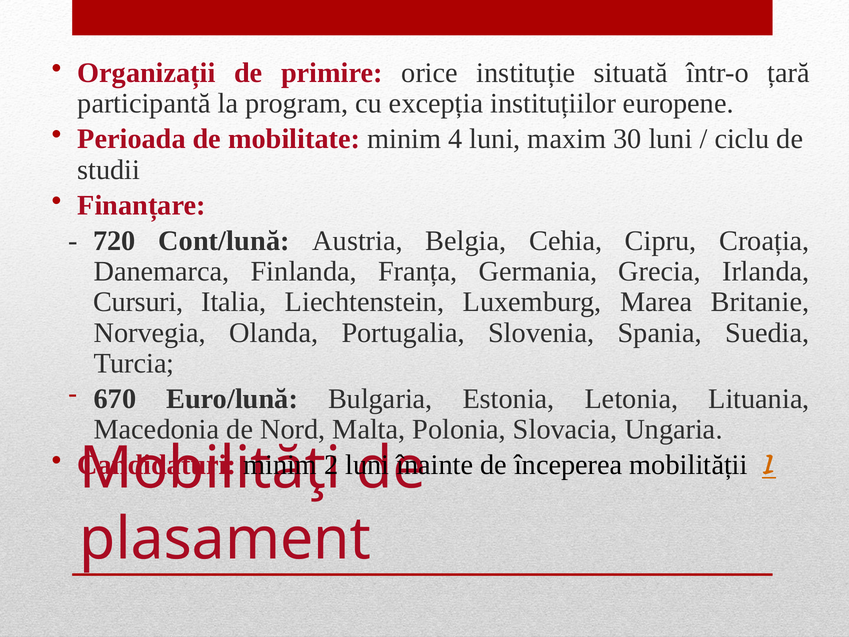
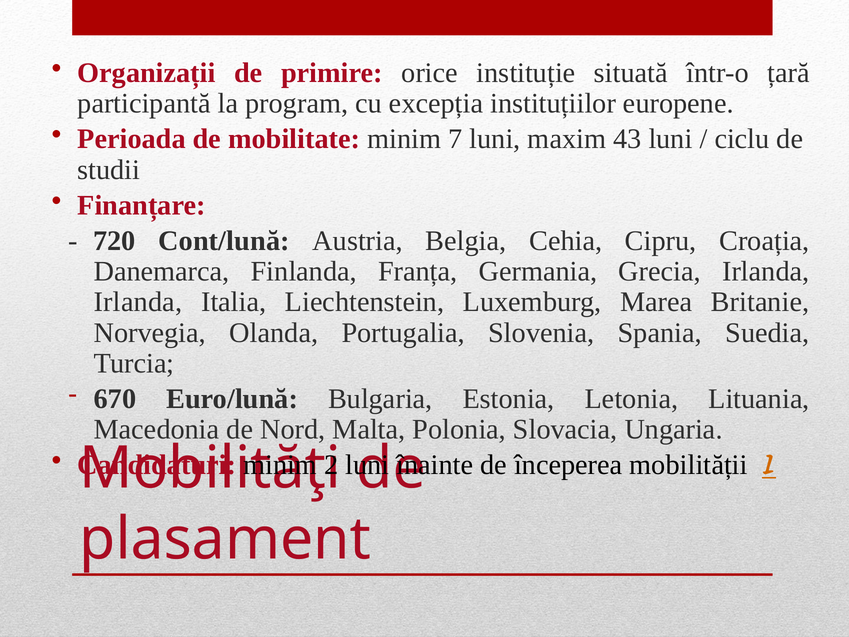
4: 4 -> 7
30: 30 -> 43
Cursuri at (138, 302): Cursuri -> Irlanda
